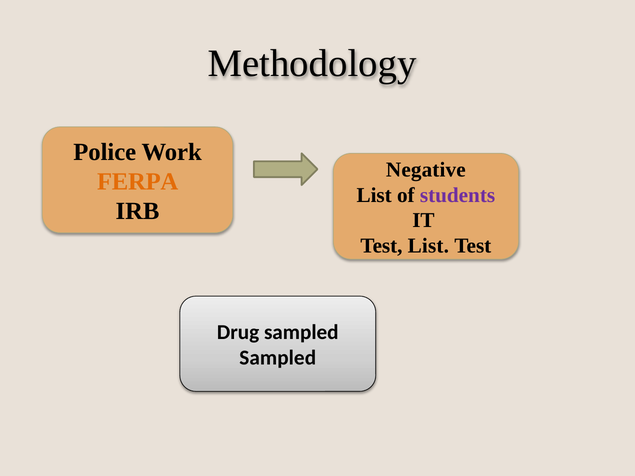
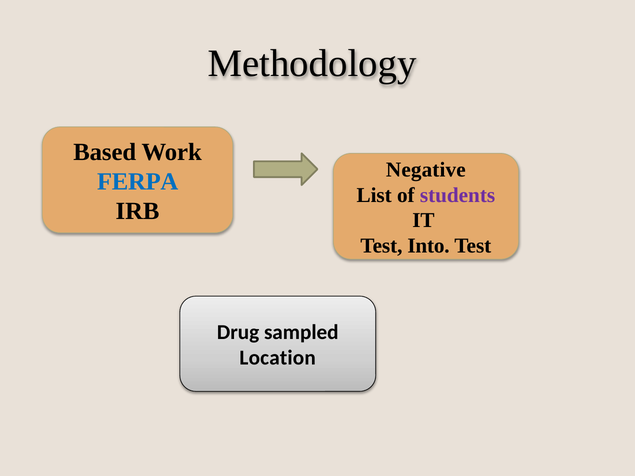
Police: Police -> Based
FERPA colour: orange -> blue
Test List: List -> Into
Sampled at (278, 358): Sampled -> Location
